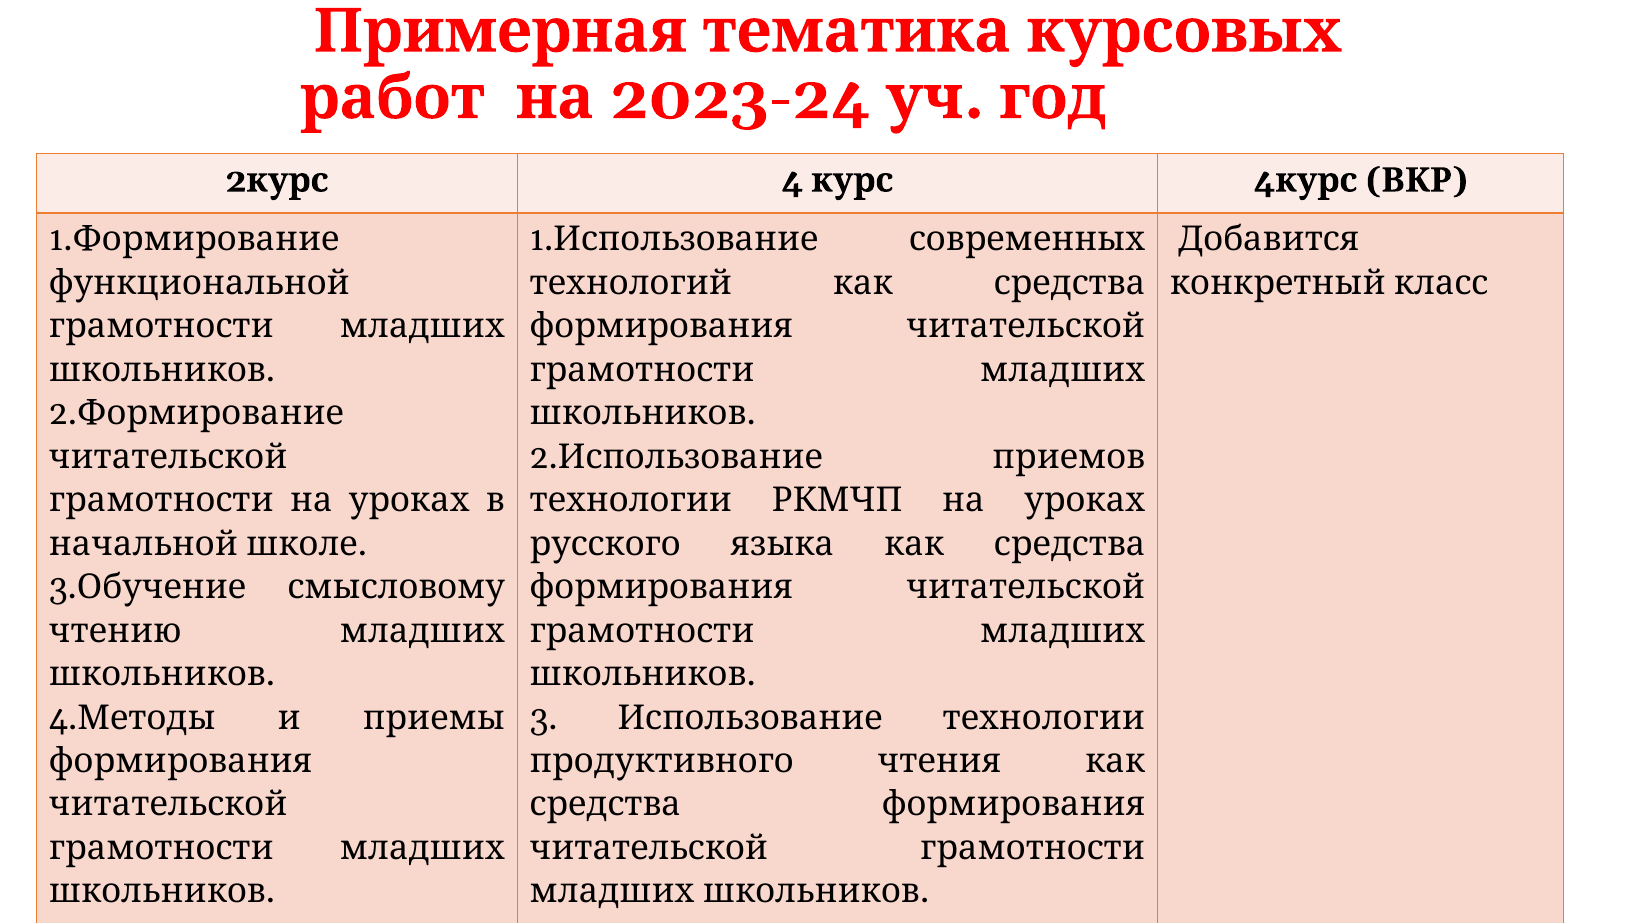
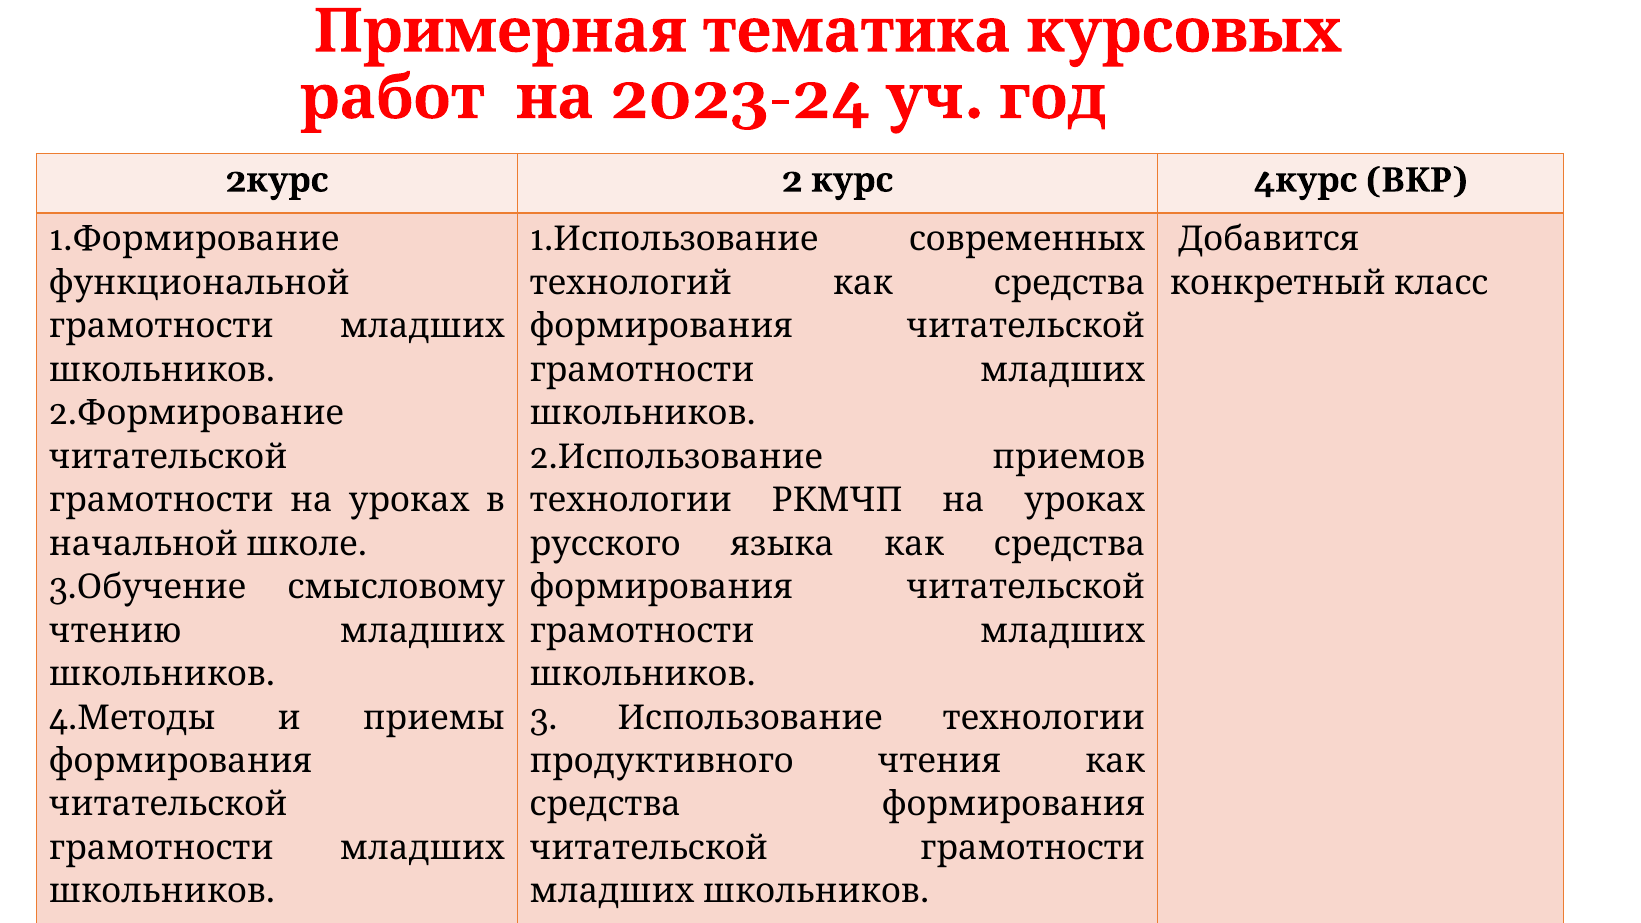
2курс 4: 4 -> 2
